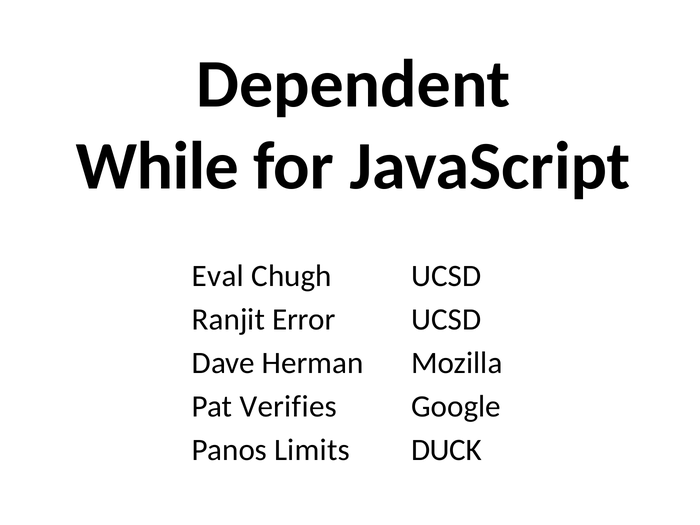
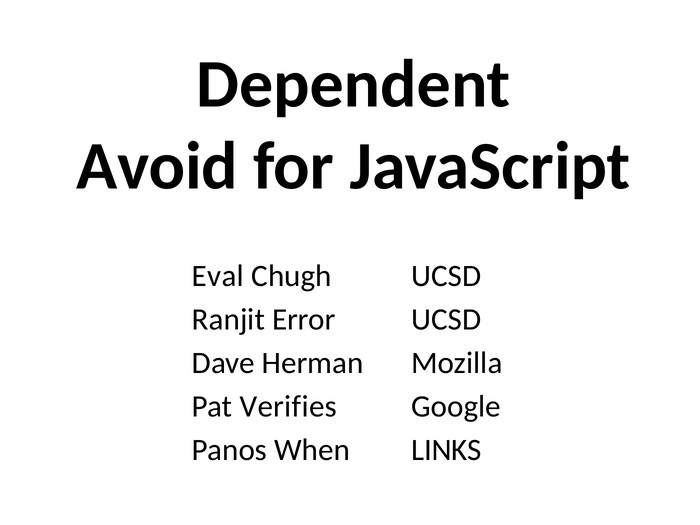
While: While -> Avoid
Limits: Limits -> When
DUCK: DUCK -> LINKS
